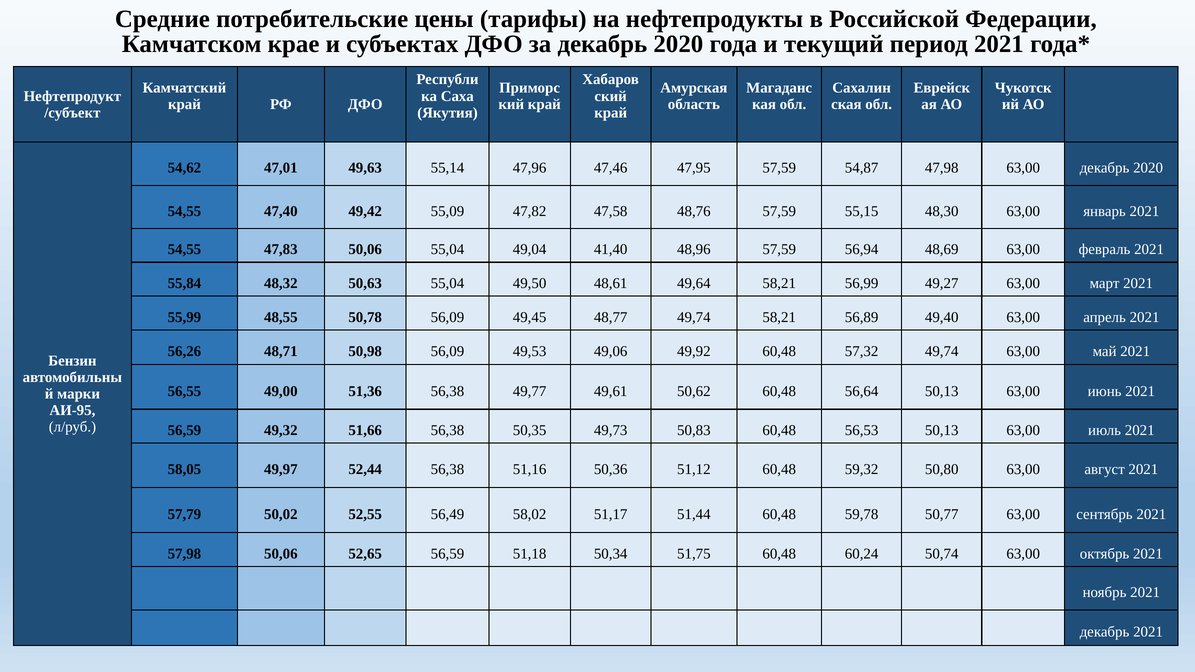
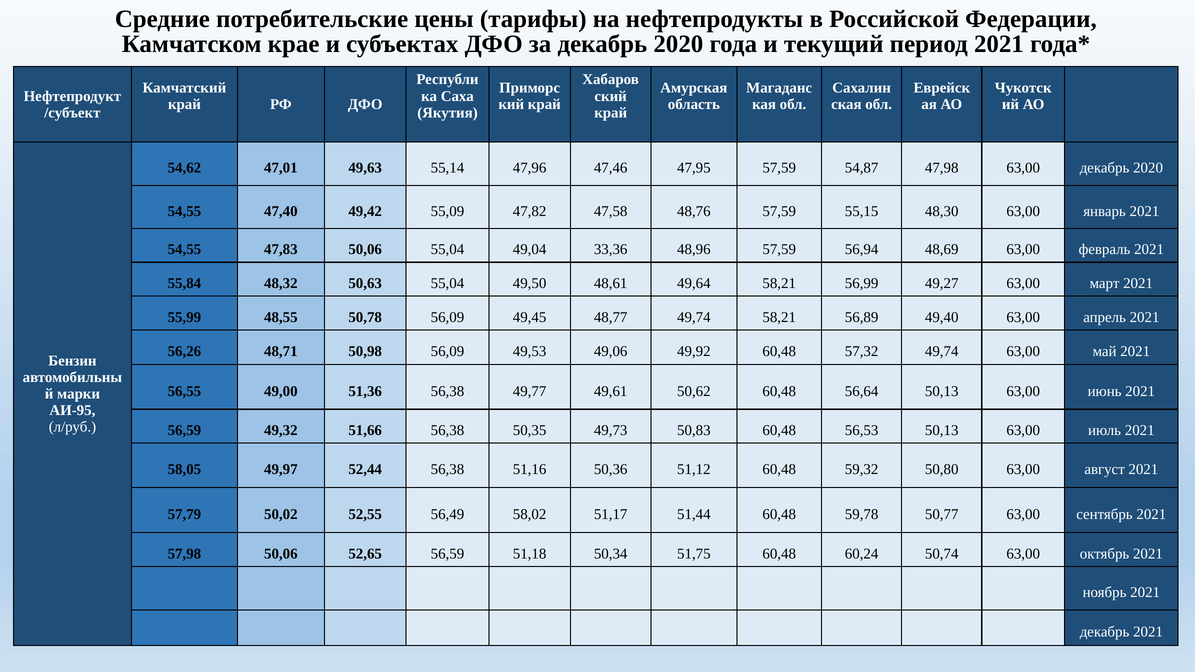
41,40: 41,40 -> 33,36
